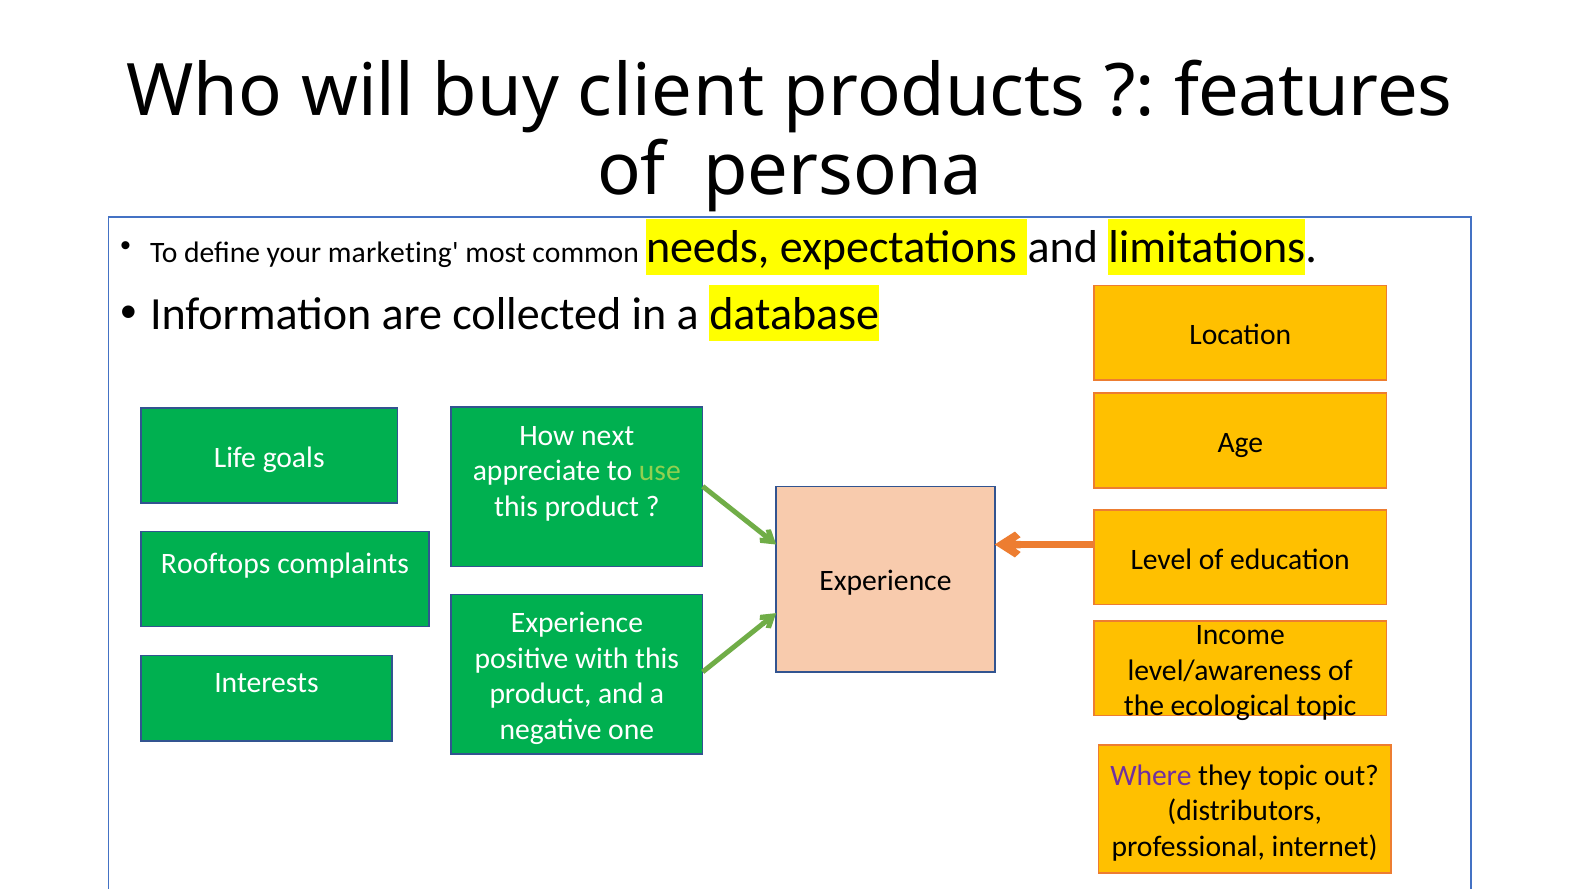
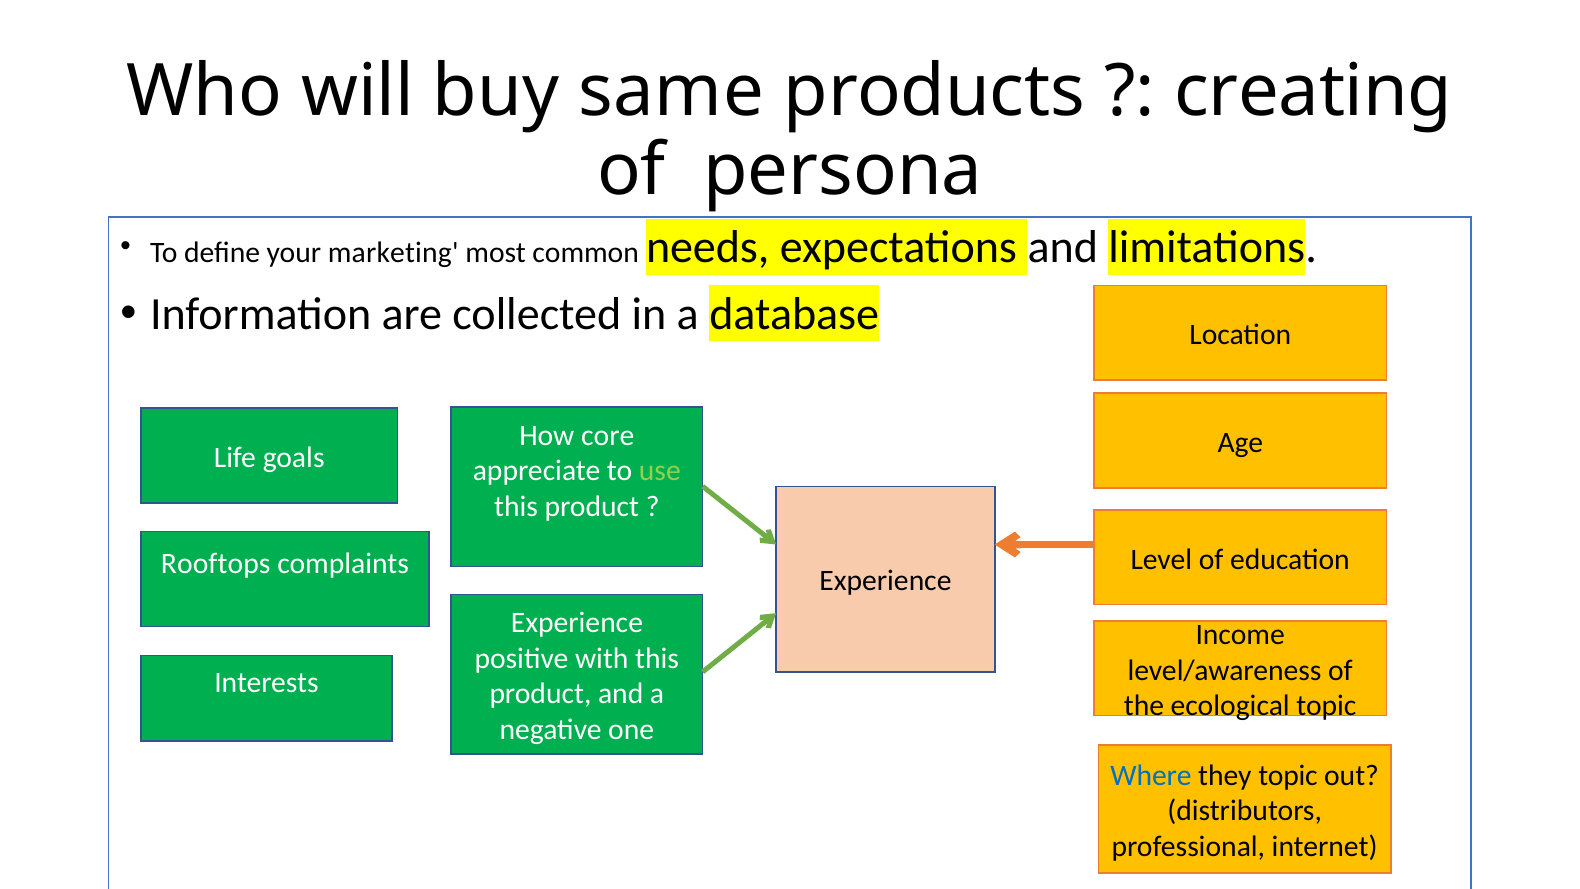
client: client -> same
features: features -> creating
next: next -> core
Where colour: purple -> blue
